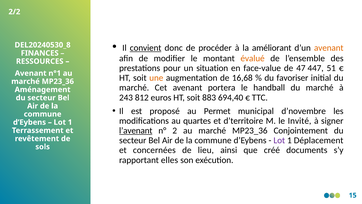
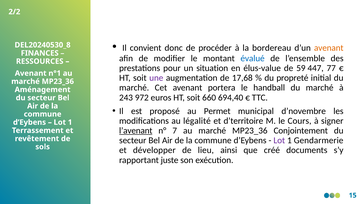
convient underline: present -> none
améliorant: améliorant -> bordereau
évalué colour: orange -> blue
face-value: face-value -> élus-value
47: 47 -> 59
51: 51 -> 77
une colour: orange -> purple
16,68: 16,68 -> 17,68
favoriser: favoriser -> propreté
812: 812 -> 972
883: 883 -> 660
quartes: quartes -> légalité
Invité: Invité -> Cours
2: 2 -> 7
Déplacement: Déplacement -> Gendarmerie
concernées: concernées -> développer
elles: elles -> juste
